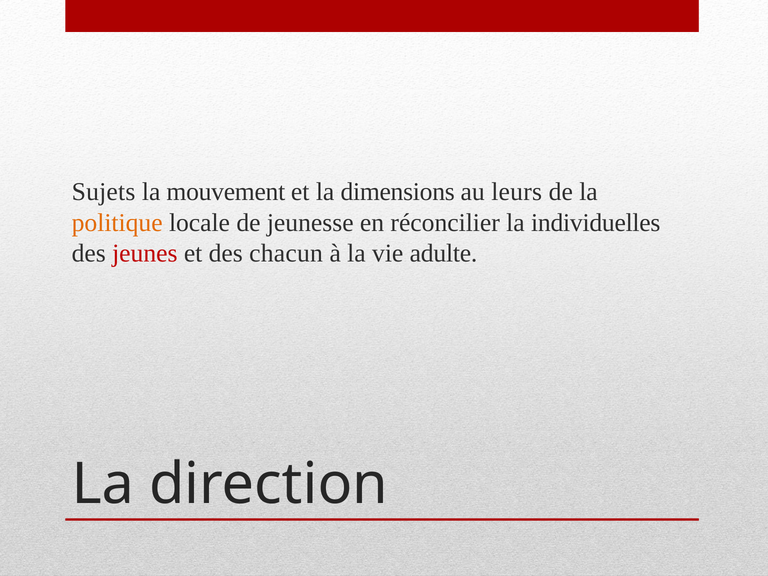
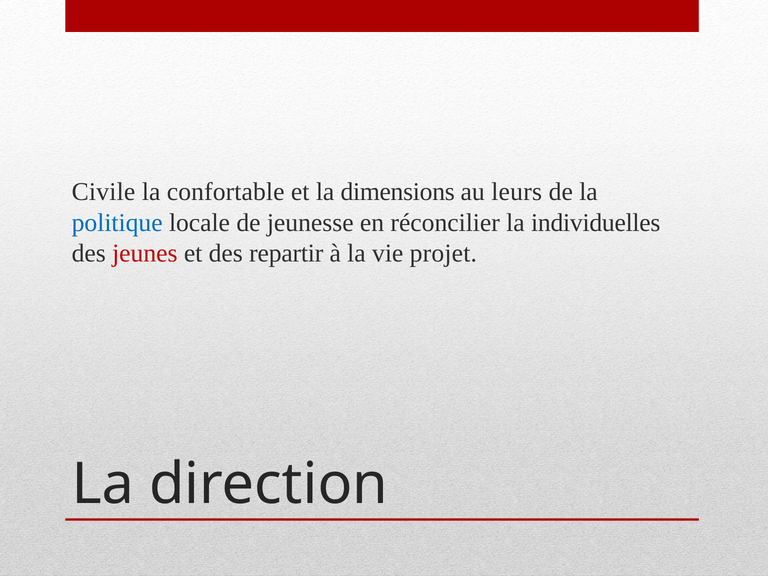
Sujets: Sujets -> Civile
mouvement: mouvement -> confortable
politique colour: orange -> blue
chacun: chacun -> repartir
adulte: adulte -> projet
